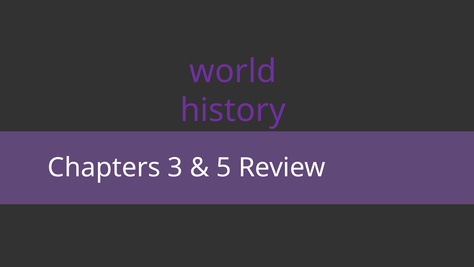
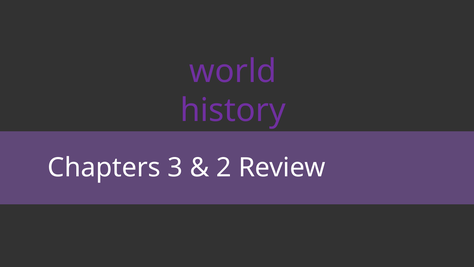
5: 5 -> 2
